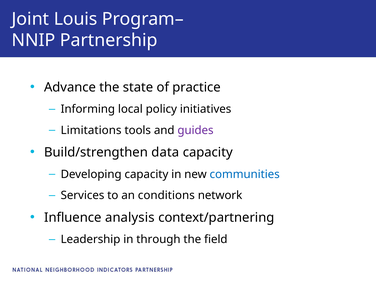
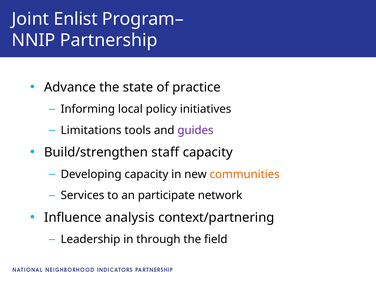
Louis: Louis -> Enlist
data: data -> staff
communities colour: blue -> orange
conditions: conditions -> participate
